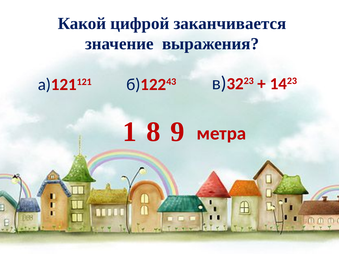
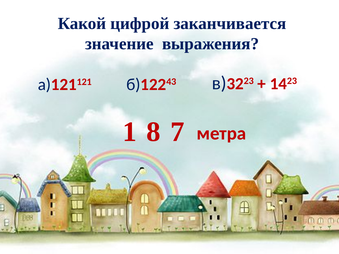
9: 9 -> 7
